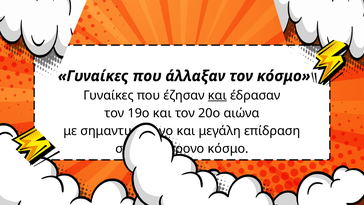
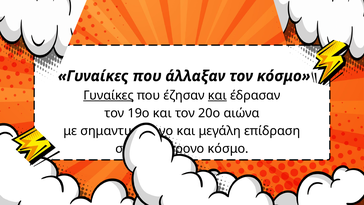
Γυναίκες at (108, 95) underline: none -> present
